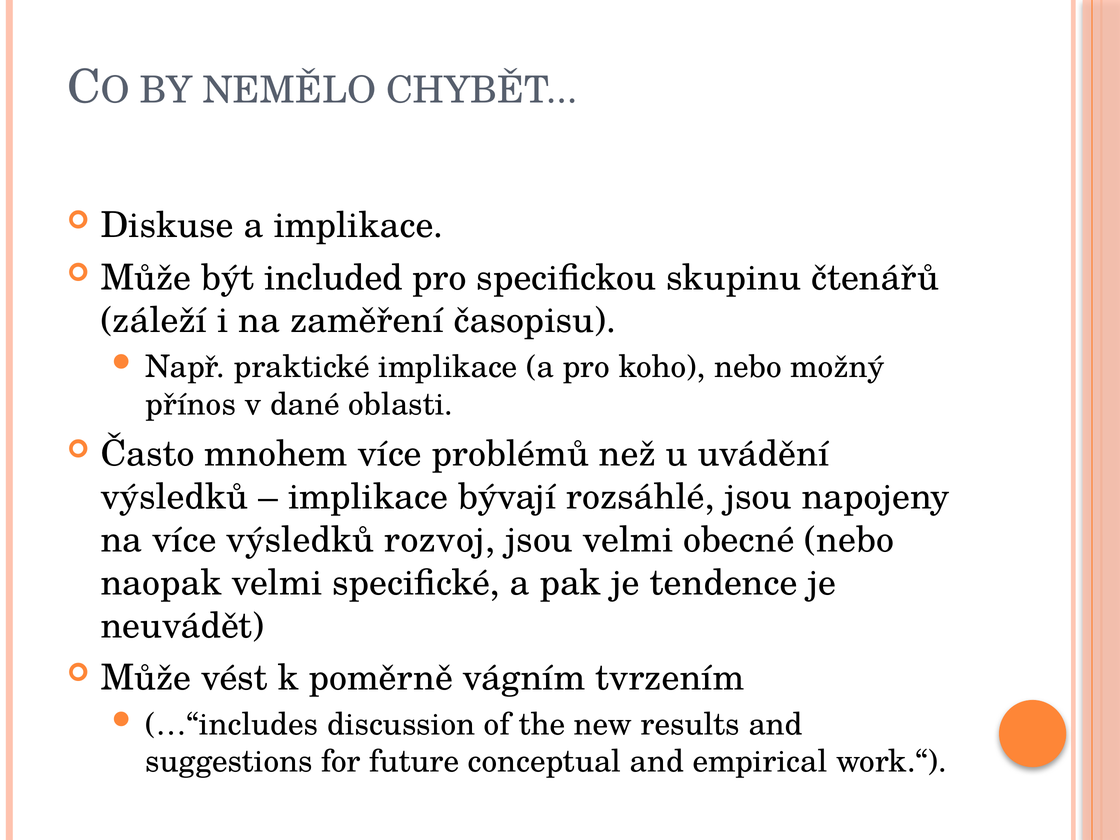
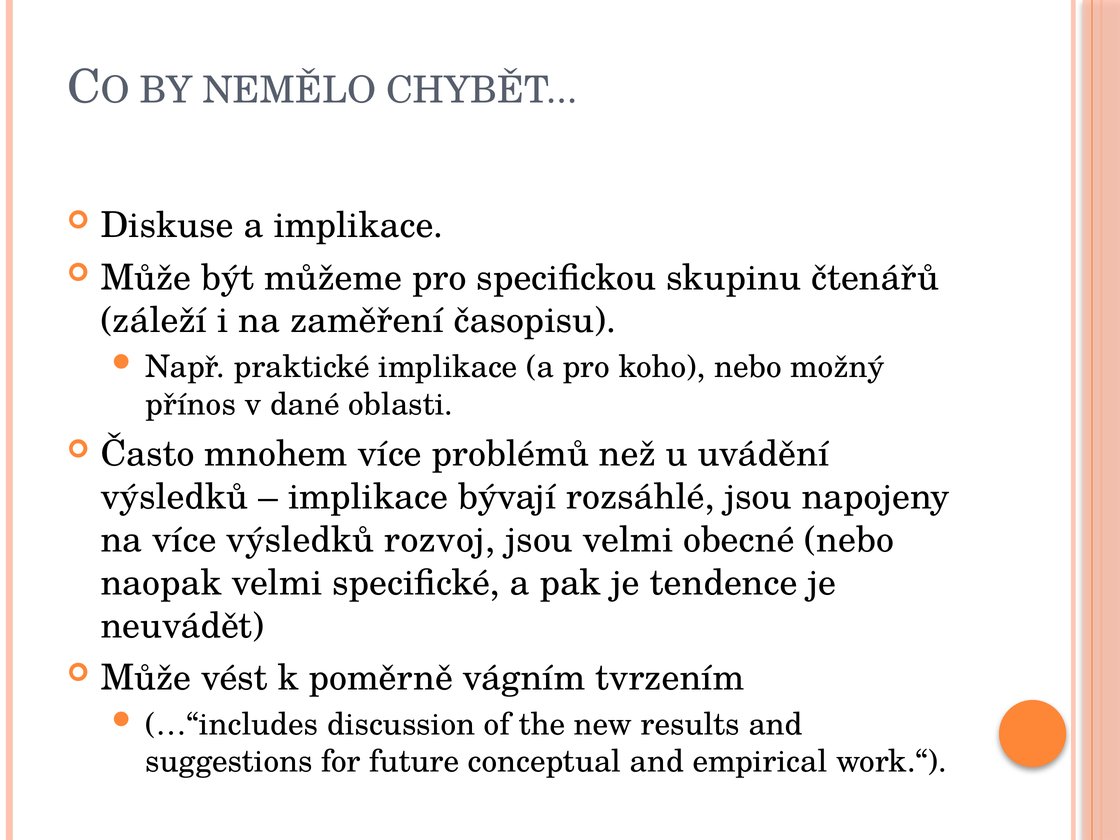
included: included -> můžeme
